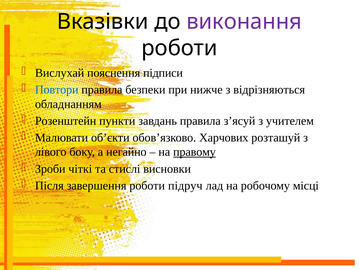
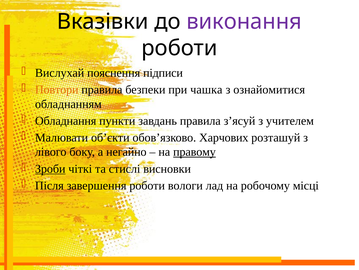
Повтори colour: blue -> orange
нижче: нижче -> чашка
відрізняються: відрізняються -> ознайомитися
Розенштейн: Розенштейн -> Обладнання
Зроби underline: none -> present
підруч: підруч -> вологи
